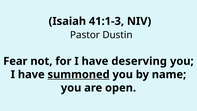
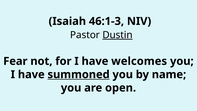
41:1-3: 41:1-3 -> 46:1-3
Dustin underline: none -> present
deserving: deserving -> welcomes
